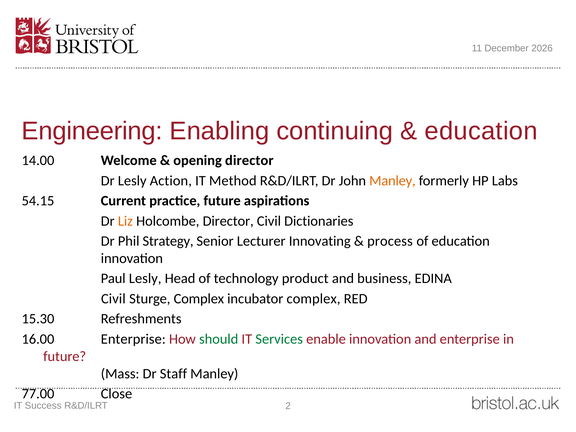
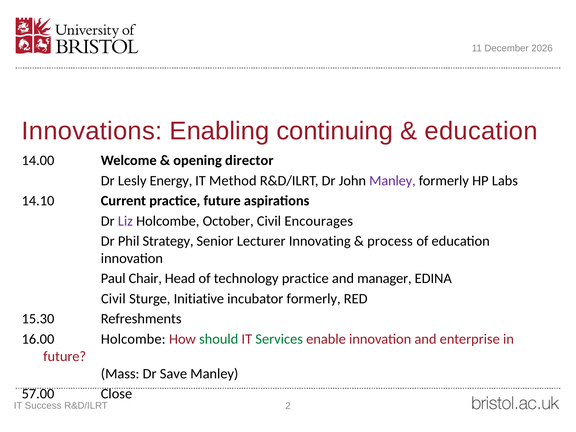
Engineering: Engineering -> Innovations
Action: Action -> Energy
Manley at (392, 181) colour: orange -> purple
54.15: 54.15 -> 14.10
Liz colour: orange -> purple
Holcombe Director: Director -> October
Dictionaries: Dictionaries -> Encourages
Paul Lesly: Lesly -> Chair
technology product: product -> practice
business: business -> manager
Sturge Complex: Complex -> Initiative
incubator complex: complex -> formerly
16.00 Enterprise: Enterprise -> Holcombe
Staff: Staff -> Save
77.00: 77.00 -> 57.00
